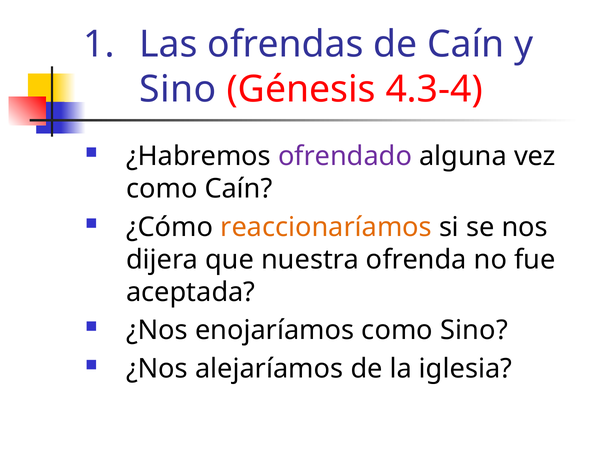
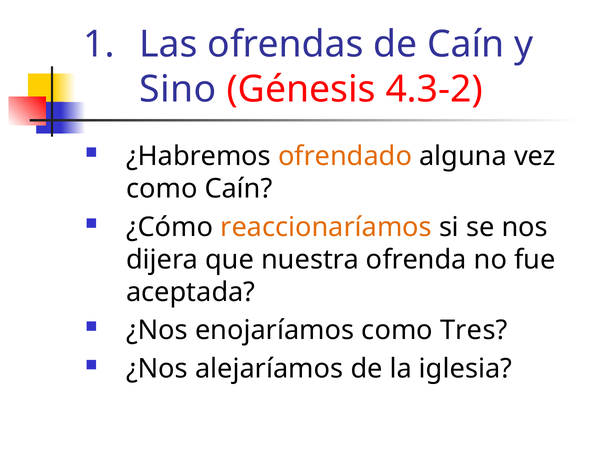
4.3-4: 4.3-4 -> 4.3-2
ofrendado colour: purple -> orange
como Sino: Sino -> Tres
